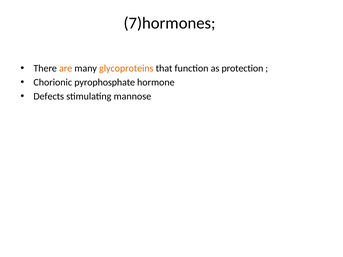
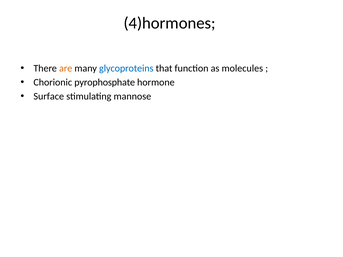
7)hormones: 7)hormones -> 4)hormones
glycoproteins colour: orange -> blue
protection: protection -> molecules
Defects: Defects -> Surface
